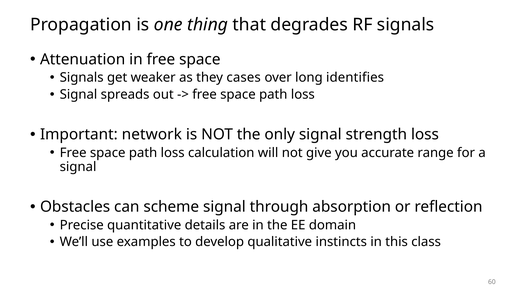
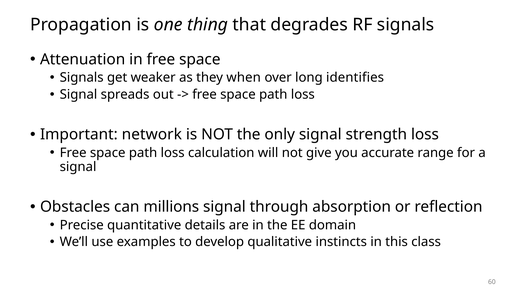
cases: cases -> when
scheme: scheme -> millions
